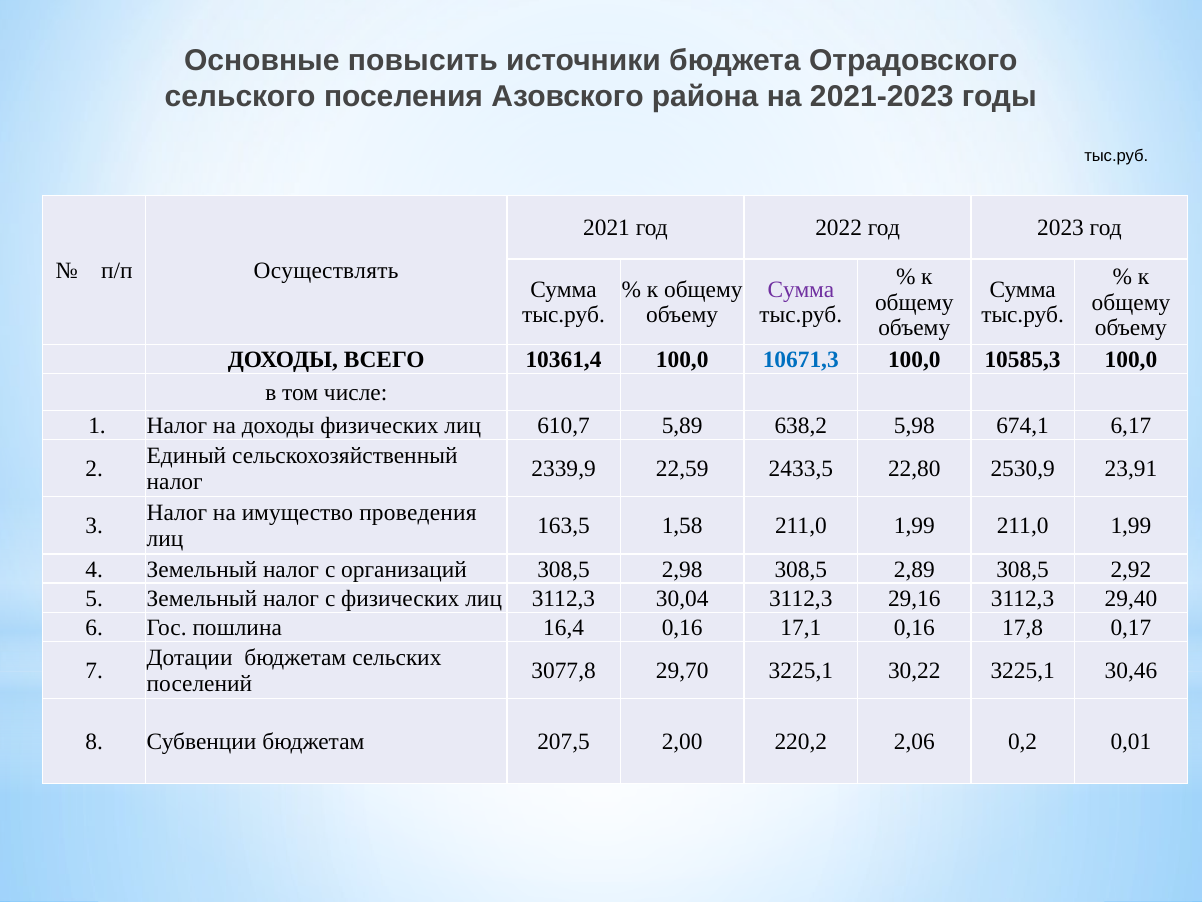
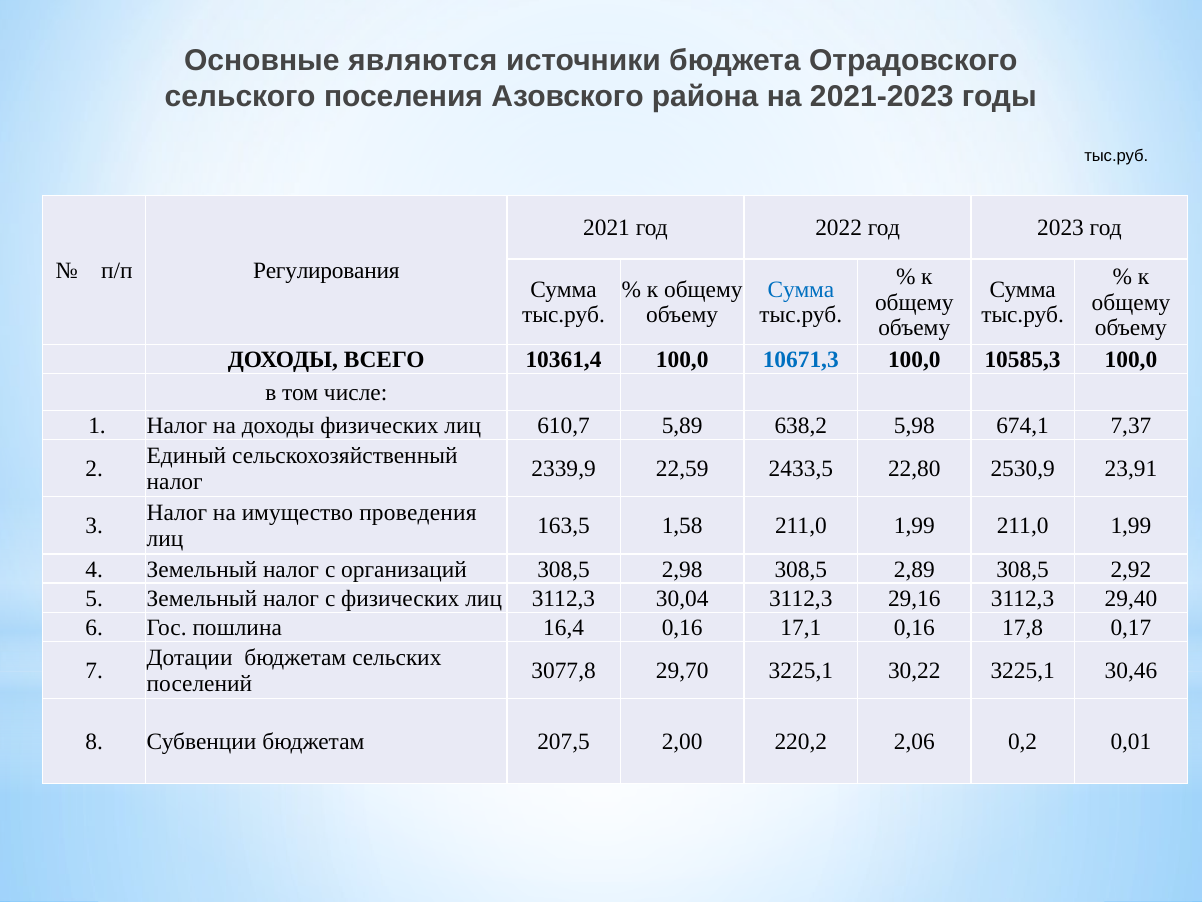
повысить: повысить -> являются
Осуществлять: Осуществлять -> Регулирования
Сумма at (801, 289) colour: purple -> blue
6,17: 6,17 -> 7,37
